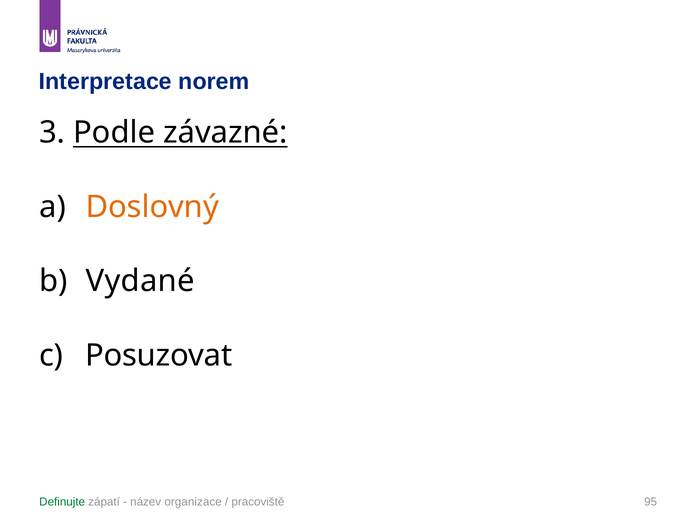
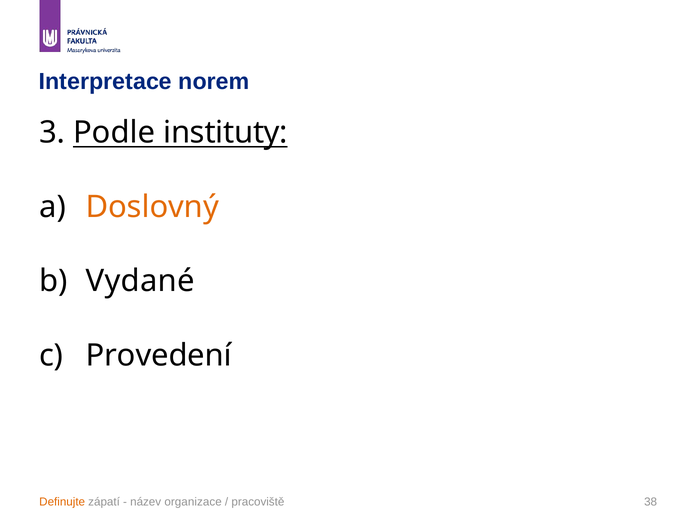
závazné: závazné -> instituty
Posuzovat: Posuzovat -> Provedení
Definujte colour: green -> orange
95: 95 -> 38
